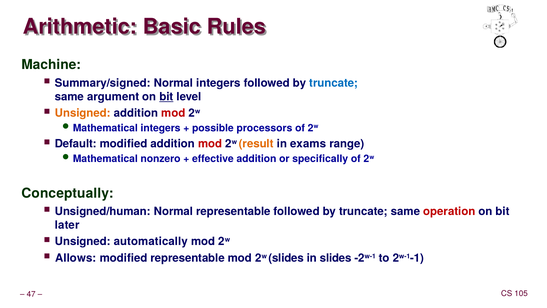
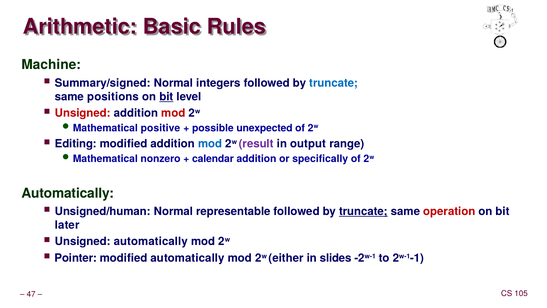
argument: argument -> positions
Unsigned at (83, 113) colour: orange -> red
integers at (161, 128): integers -> positive
processors: processors -> unexpected
Default: Default -> Editing
mod at (210, 144) colour: red -> blue
result colour: orange -> purple
exams: exams -> output
effective: effective -> calendar
Conceptually at (68, 193): Conceptually -> Automatically
truncate at (363, 211) underline: none -> present
Allows: Allows -> Pointer
modified representable: representable -> automatically
2w slides: slides -> either
